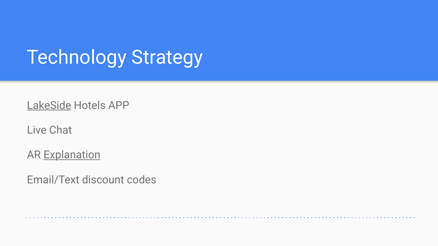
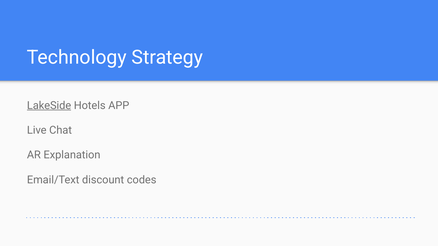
Explanation underline: present -> none
